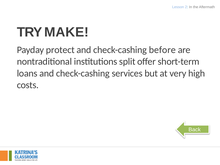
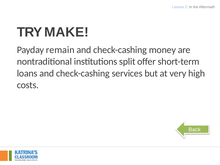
protect: protect -> remain
before: before -> money
